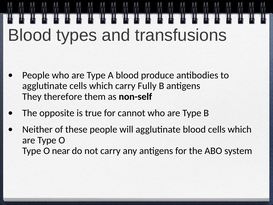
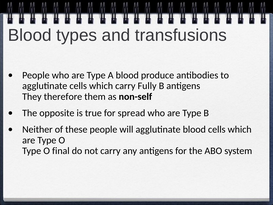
cannot: cannot -> spread
near: near -> final
